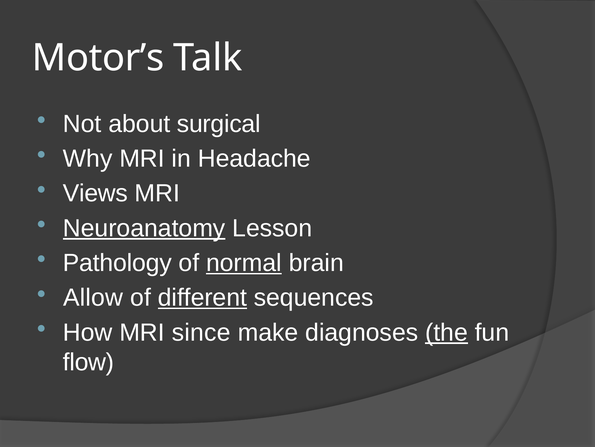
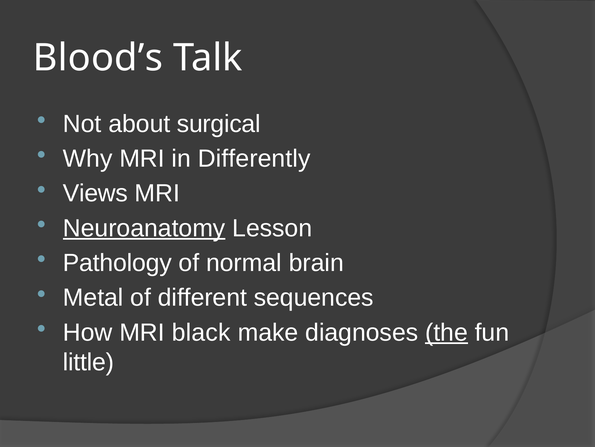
Motor’s: Motor’s -> Blood’s
Headache: Headache -> Differently
normal underline: present -> none
Allow: Allow -> Metal
different underline: present -> none
since: since -> black
flow: flow -> little
